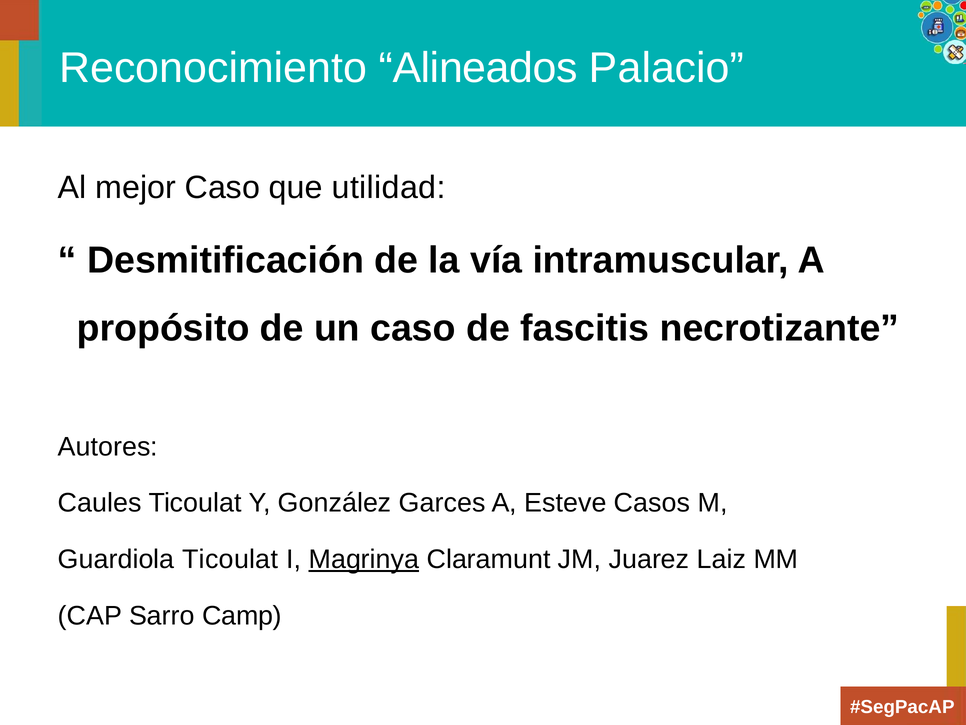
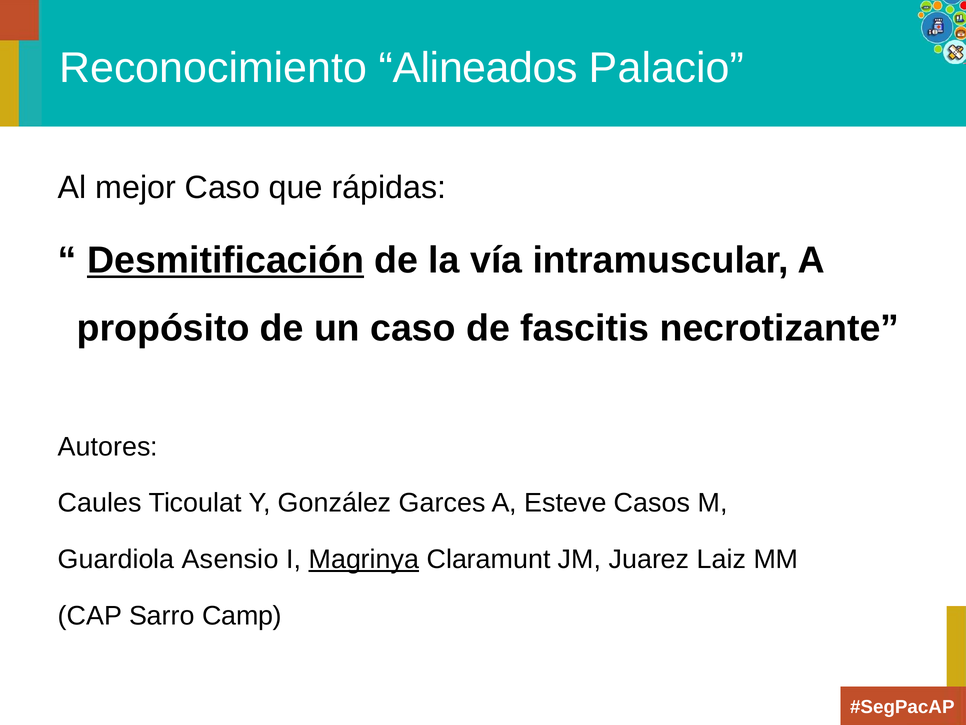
utilidad: utilidad -> rápidas
Desmitificación underline: none -> present
Guardiola Ticoulat: Ticoulat -> Asensio
